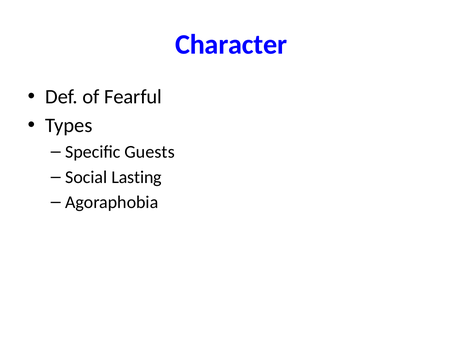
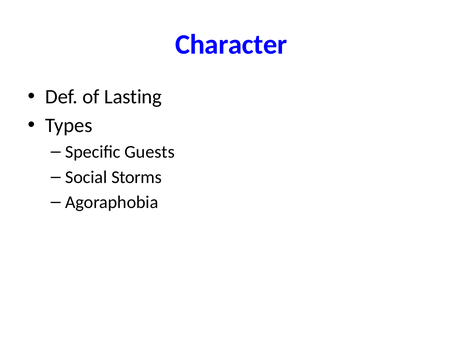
Fearful: Fearful -> Lasting
Lasting: Lasting -> Storms
